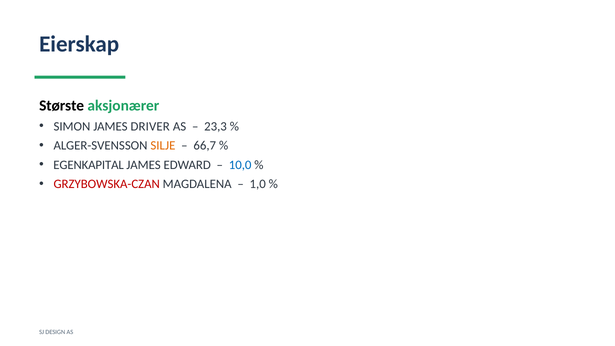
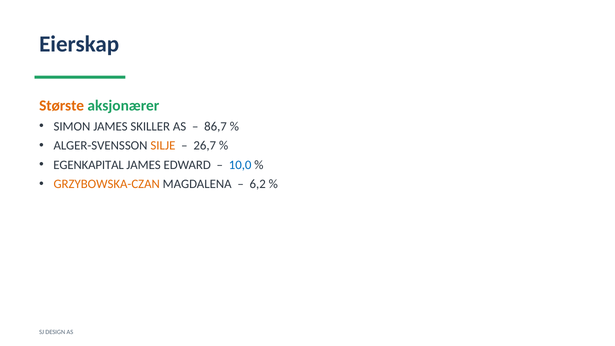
Største colour: black -> orange
DRIVER: DRIVER -> SKILLER
23,3: 23,3 -> 86,7
66,7: 66,7 -> 26,7
GRZYBOWSKA-CZAN colour: red -> orange
1,0: 1,0 -> 6,2
